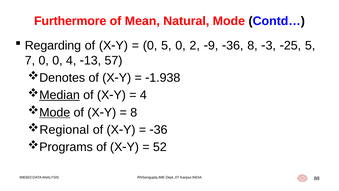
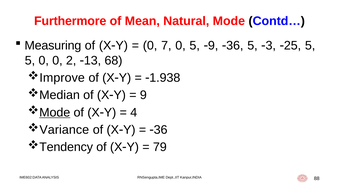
Regarding: Regarding -> Measuring
0 5: 5 -> 7
0 2: 2 -> 5
8 at (252, 45): 8 -> 5
7 at (30, 60): 7 -> 5
0 4: 4 -> 2
57: 57 -> 68
Denotes: Denotes -> Improve
Median underline: present -> none
4 at (143, 95): 4 -> 9
8 at (134, 112): 8 -> 4
Regional: Regional -> Variance
Programs: Programs -> Tendency
52: 52 -> 79
